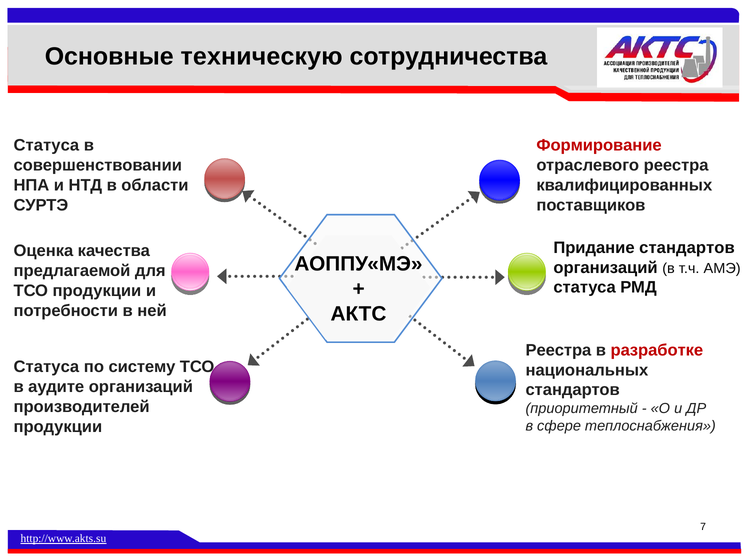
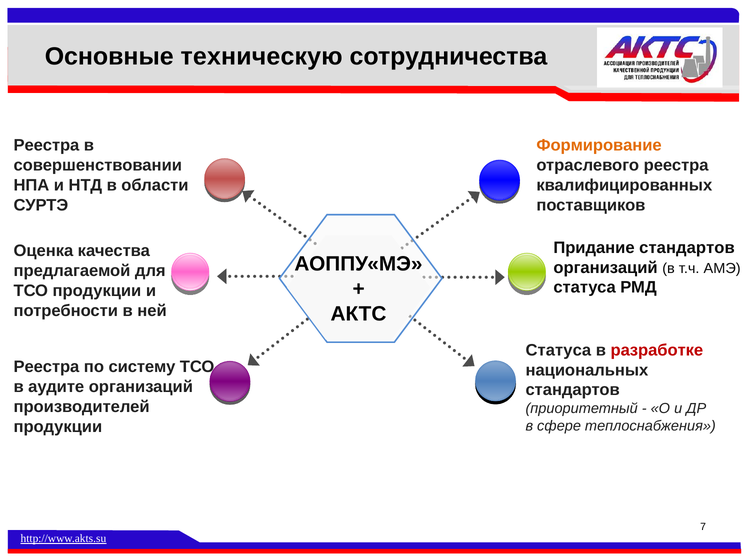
Статуса at (46, 145): Статуса -> Реестра
Формирование colour: red -> orange
Реестра at (558, 350): Реестра -> Статуса
Статуса at (46, 367): Статуса -> Реестра
